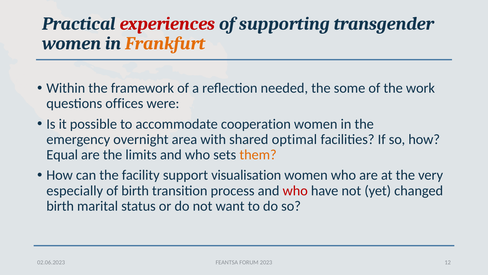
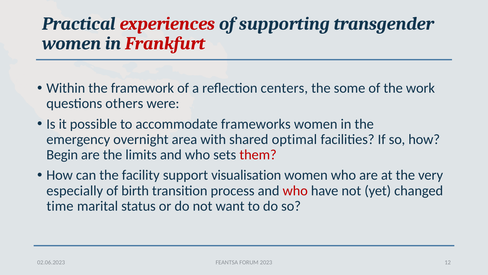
Frankfurt colour: orange -> red
needed: needed -> centers
offices: offices -> others
cooperation: cooperation -> frameworks
Equal: Equal -> Begin
them colour: orange -> red
birth at (60, 206): birth -> time
